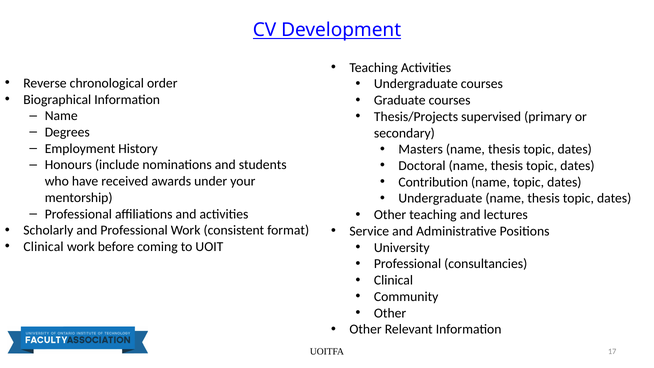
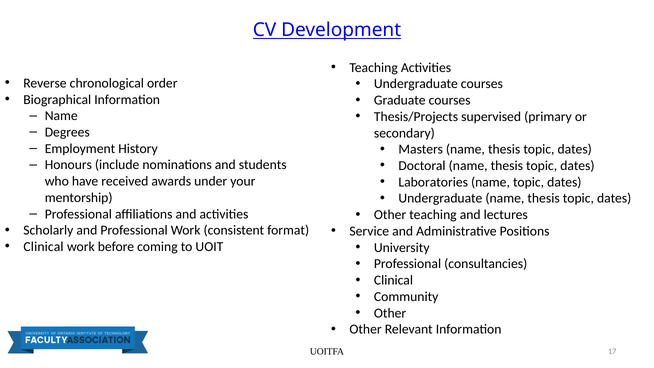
Contribution: Contribution -> Laboratories
